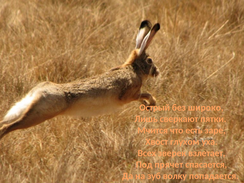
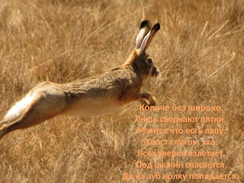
Острый: Острый -> Короче
заре: заре -> лапу
прячет: прячет -> рыжий
